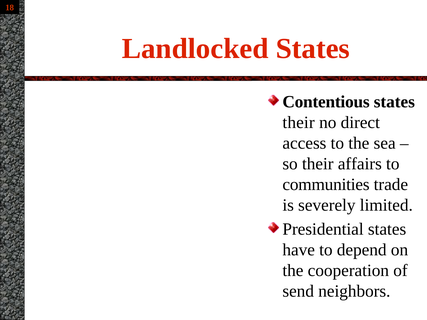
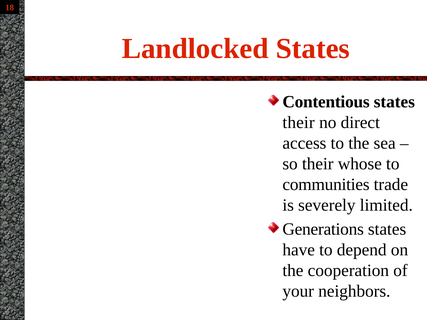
affairs: affairs -> whose
Presidential: Presidential -> Generations
send: send -> your
